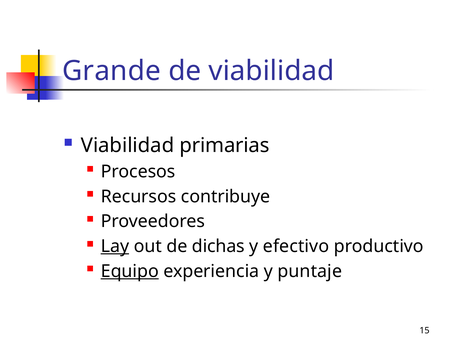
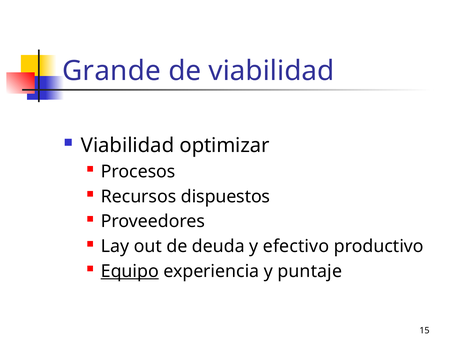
primarias: primarias -> optimizar
contribuye: contribuye -> dispuestos
Lay underline: present -> none
dichas: dichas -> deuda
